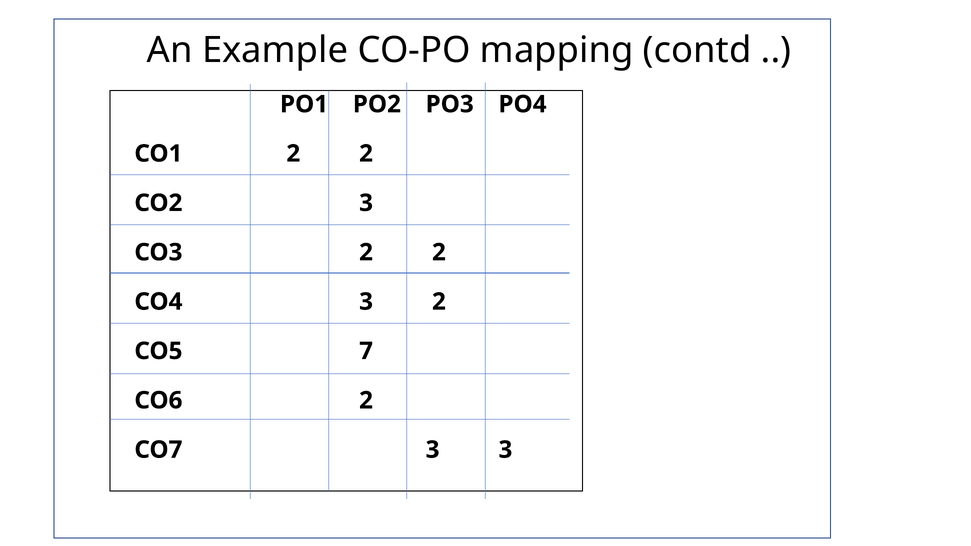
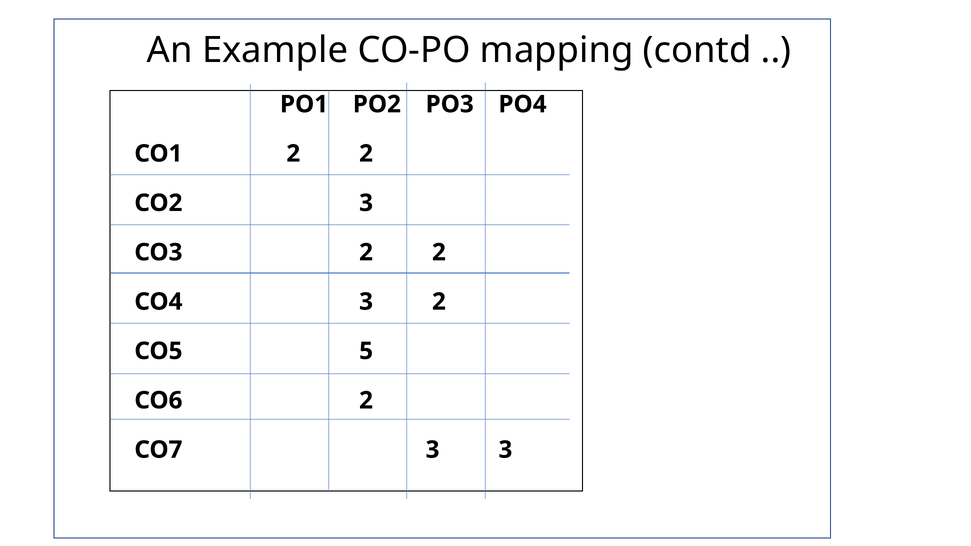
7: 7 -> 5
